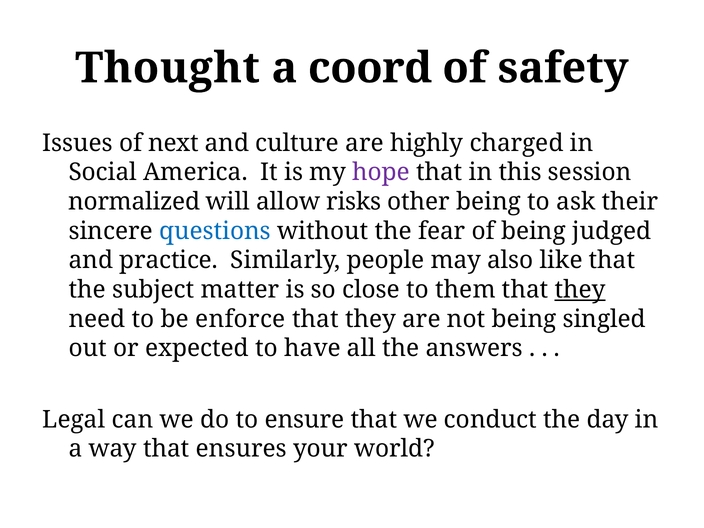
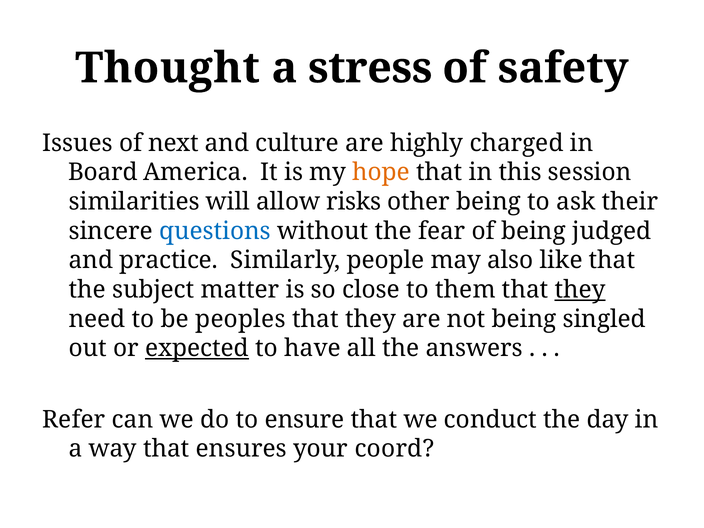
coord: coord -> stress
Social: Social -> Board
hope colour: purple -> orange
normalized: normalized -> similarities
enforce: enforce -> peoples
expected underline: none -> present
Legal: Legal -> Refer
world: world -> coord
